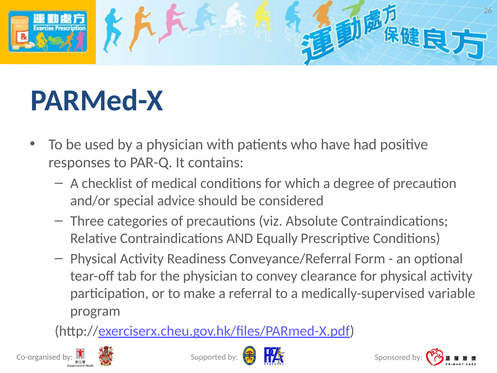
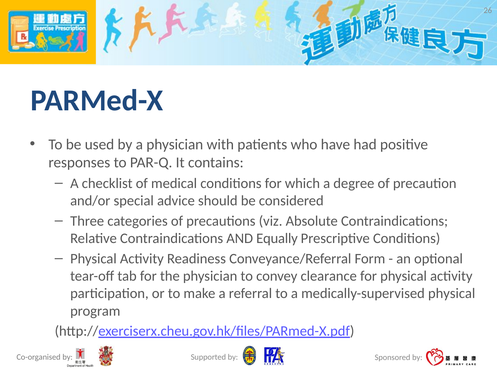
medically-supervised variable: variable -> physical
